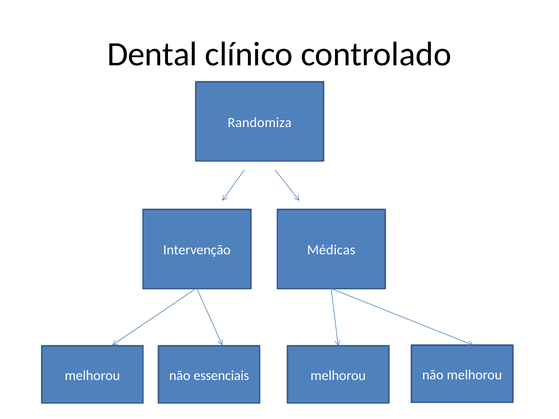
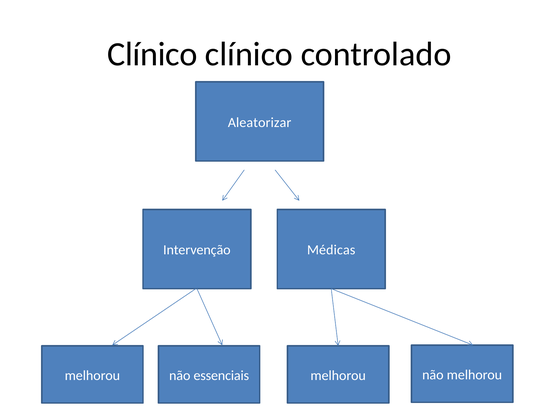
Dental at (152, 54): Dental -> Clínico
Randomiza: Randomiza -> Aleatorizar
